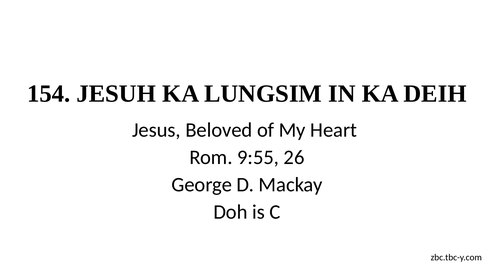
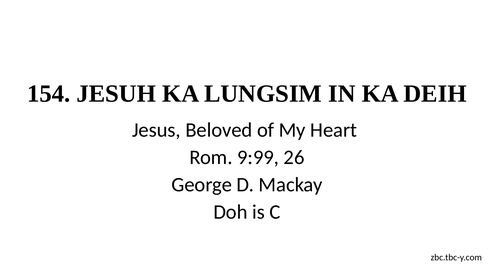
9:55: 9:55 -> 9:99
